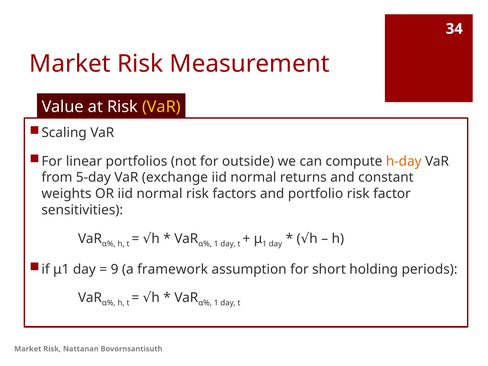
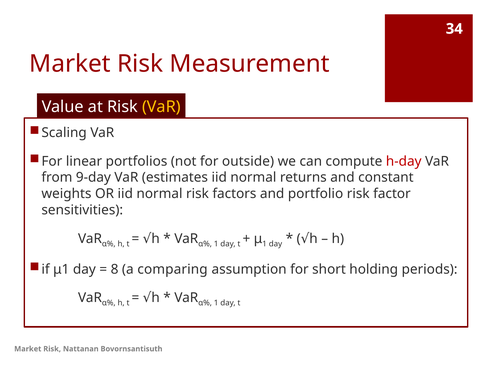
h-day colour: orange -> red
5-day: 5-day -> 9-day
exchange: exchange -> estimates
9: 9 -> 8
framework: framework -> comparing
